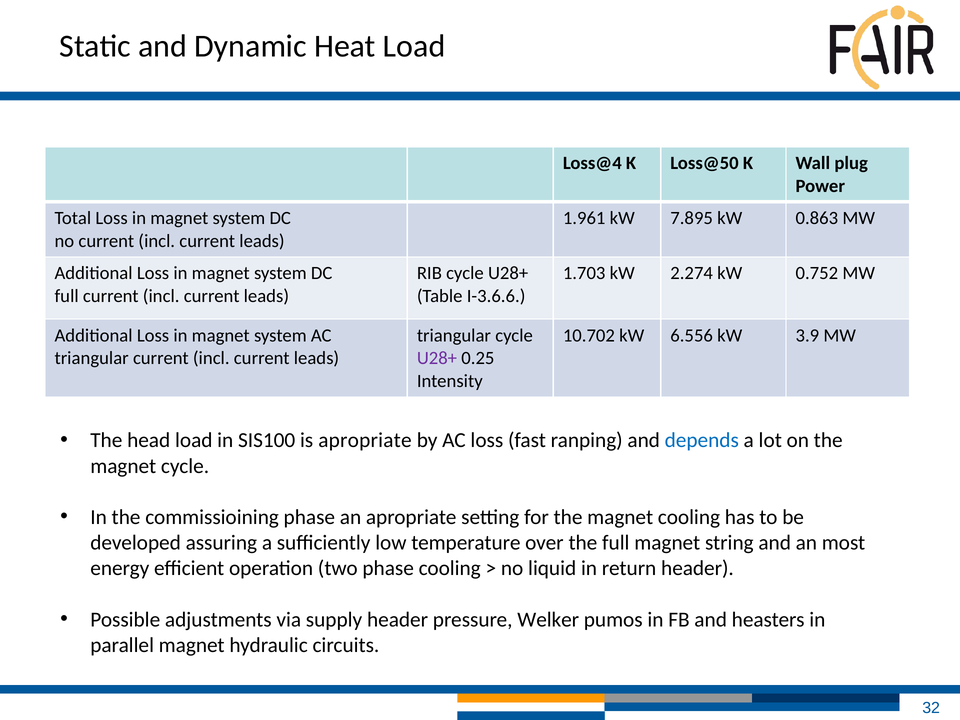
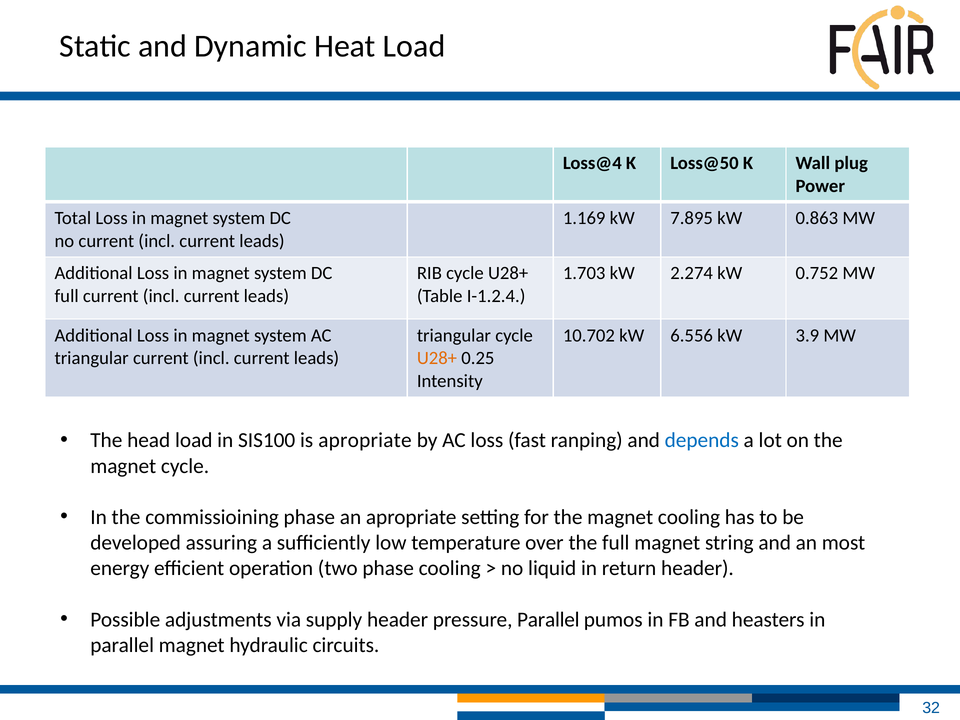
1.961: 1.961 -> 1.169
I-3.6.6: I-3.6.6 -> I-1.2.4
U28+ at (437, 358) colour: purple -> orange
pressure Welker: Welker -> Parallel
